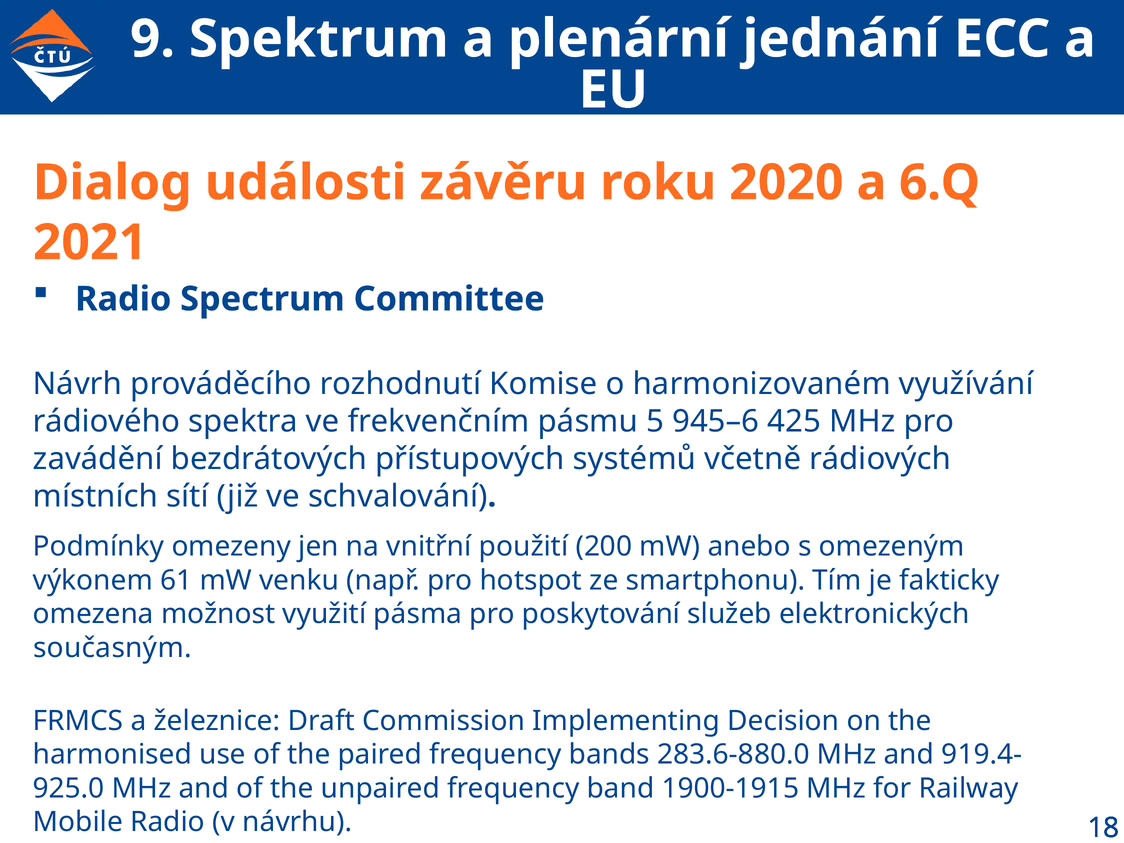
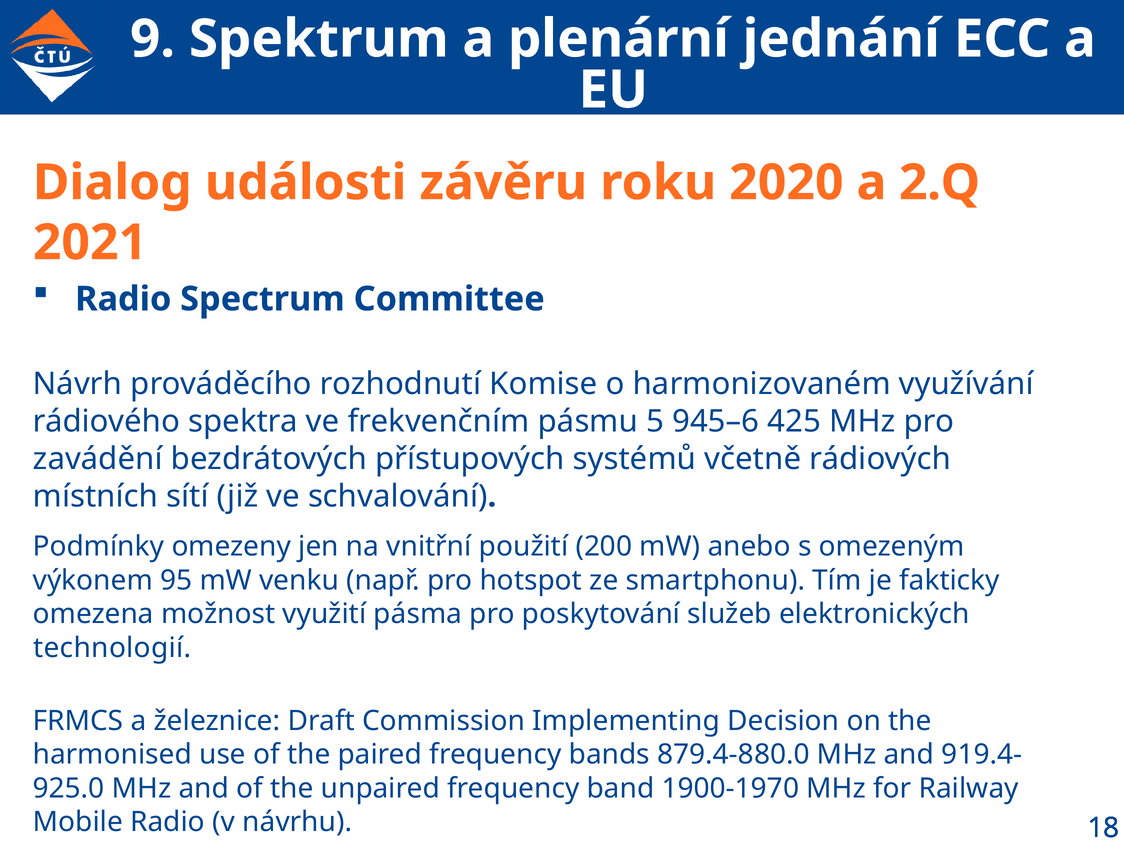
6.Q: 6.Q -> 2.Q
61: 61 -> 95
současným: současným -> technologií
283.6-880.0: 283.6-880.0 -> 879.4-880.0
1900-1915: 1900-1915 -> 1900-1970
